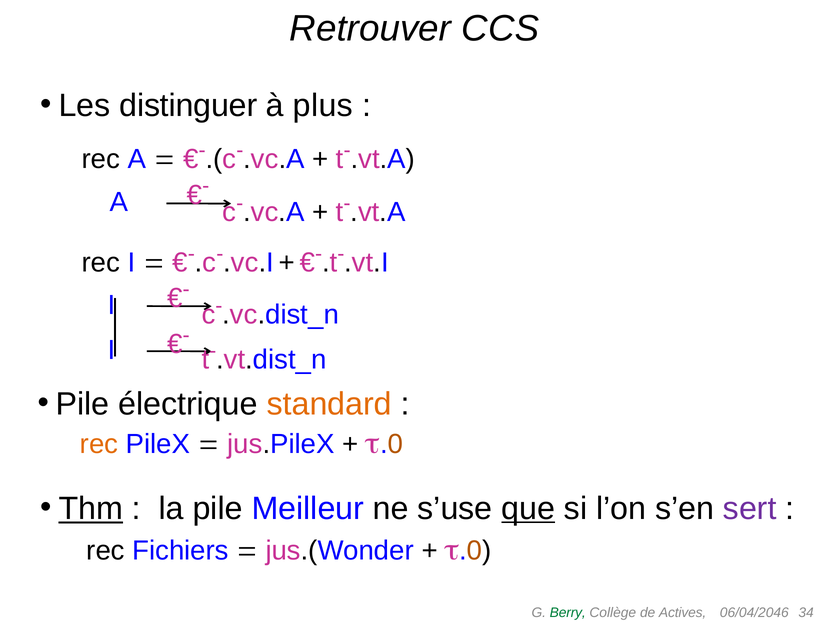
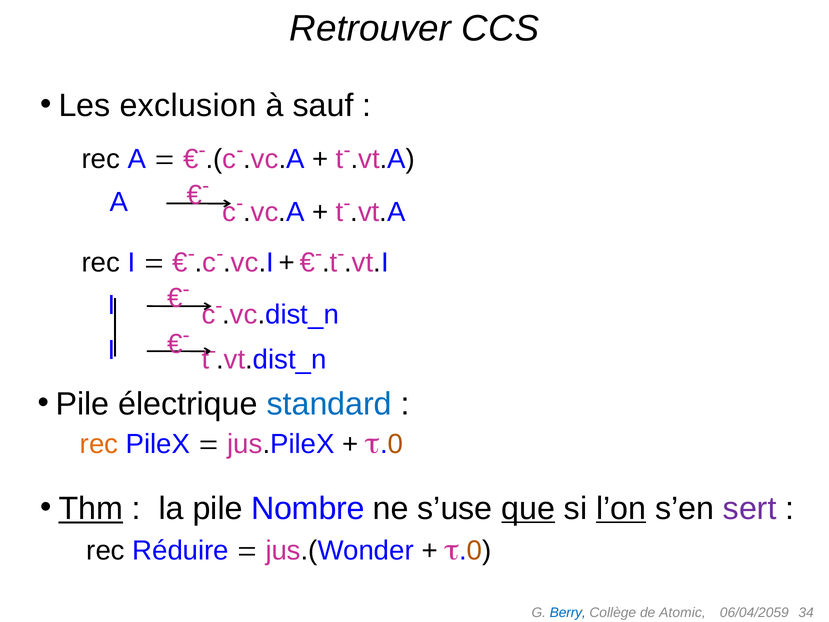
distinguer: distinguer -> exclusion
plus: plus -> sauf
standard colour: orange -> blue
Meilleur: Meilleur -> Nombre
l’on underline: none -> present
Fichiers: Fichiers -> Réduire
Berry colour: green -> blue
Actives: Actives -> Atomic
06/04/2046: 06/04/2046 -> 06/04/2059
